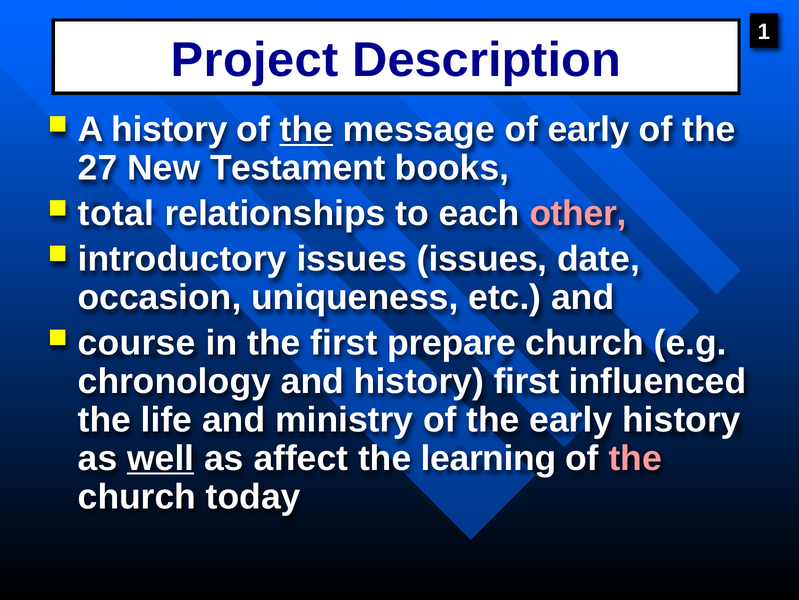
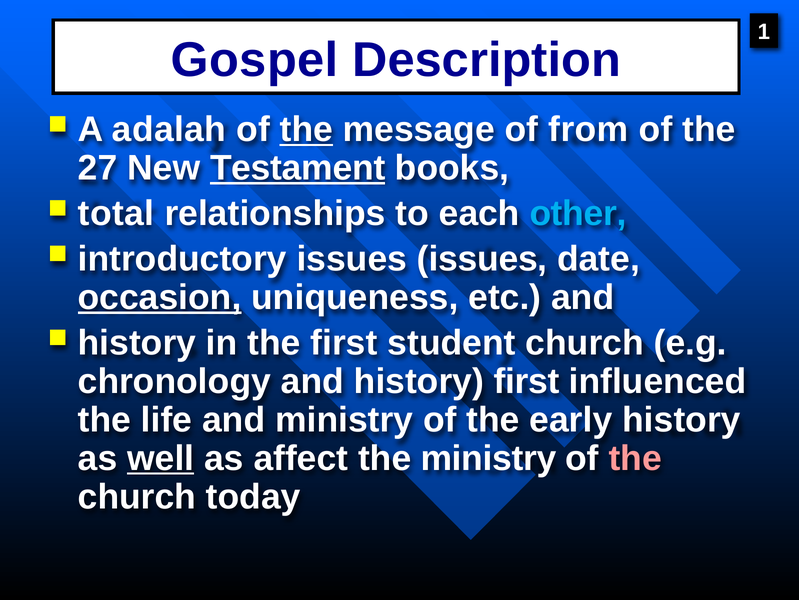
Project: Project -> Gospel
A history: history -> adalah
of early: early -> from
Testament underline: none -> present
other colour: pink -> light blue
occasion underline: none -> present
course at (137, 343): course -> history
prepare: prepare -> student
the learning: learning -> ministry
